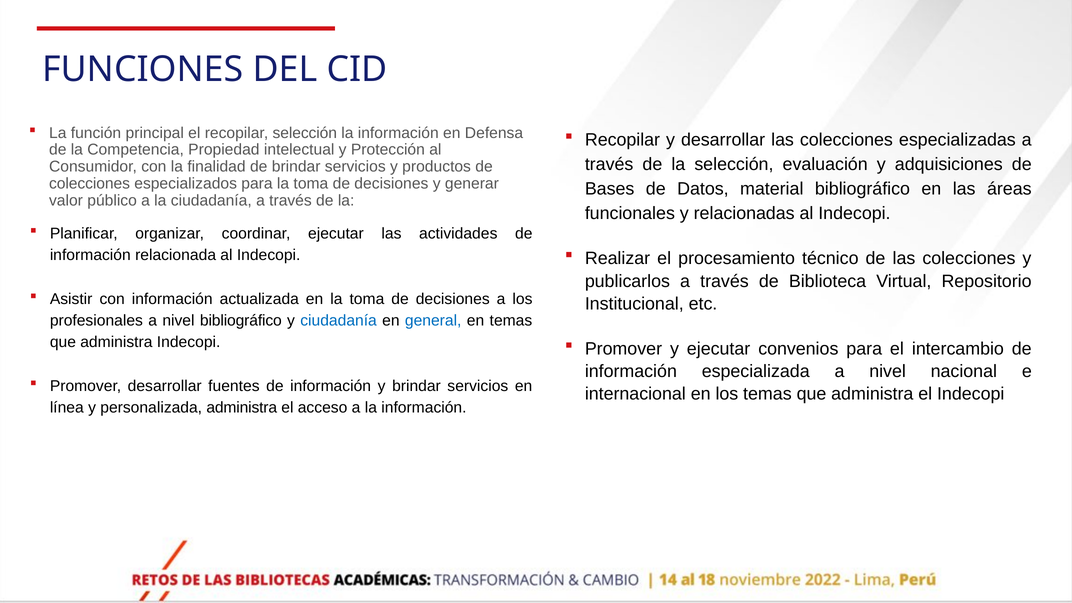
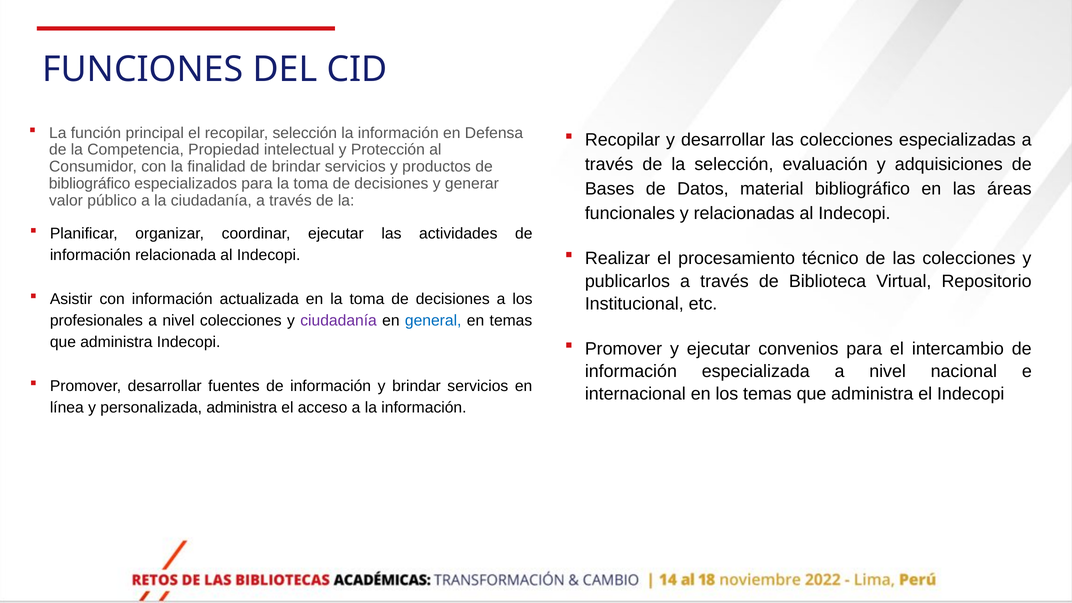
colecciones at (90, 184): colecciones -> bibliográfico
nivel bibliográfico: bibliográfico -> colecciones
ciudadanía at (339, 321) colour: blue -> purple
